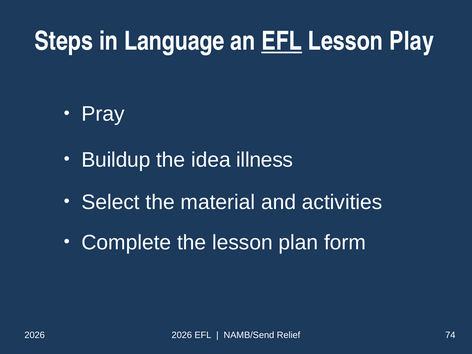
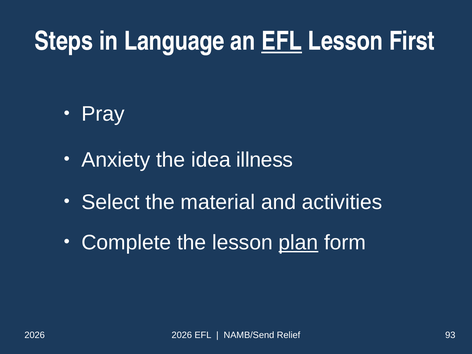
Play: Play -> First
Buildup: Buildup -> Anxiety
plan underline: none -> present
74: 74 -> 93
